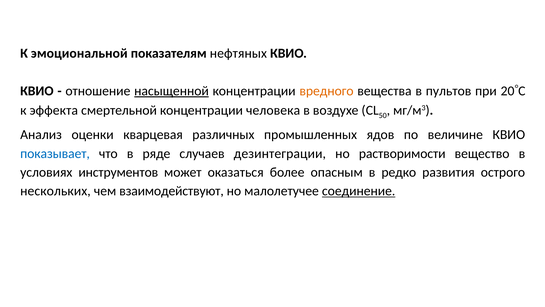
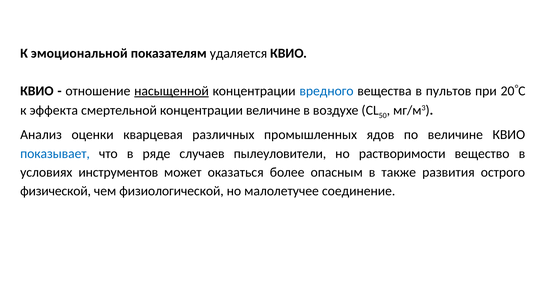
нефтяных: нефтяных -> удаляется
вредного colour: orange -> blue
концентрации человека: человека -> величине
дезинтеграции: дезинтеграции -> пылеуловители
редко: редко -> также
нескольких: нескольких -> физической
взаимодействуют: взаимодействуют -> физиологической
соединение underline: present -> none
